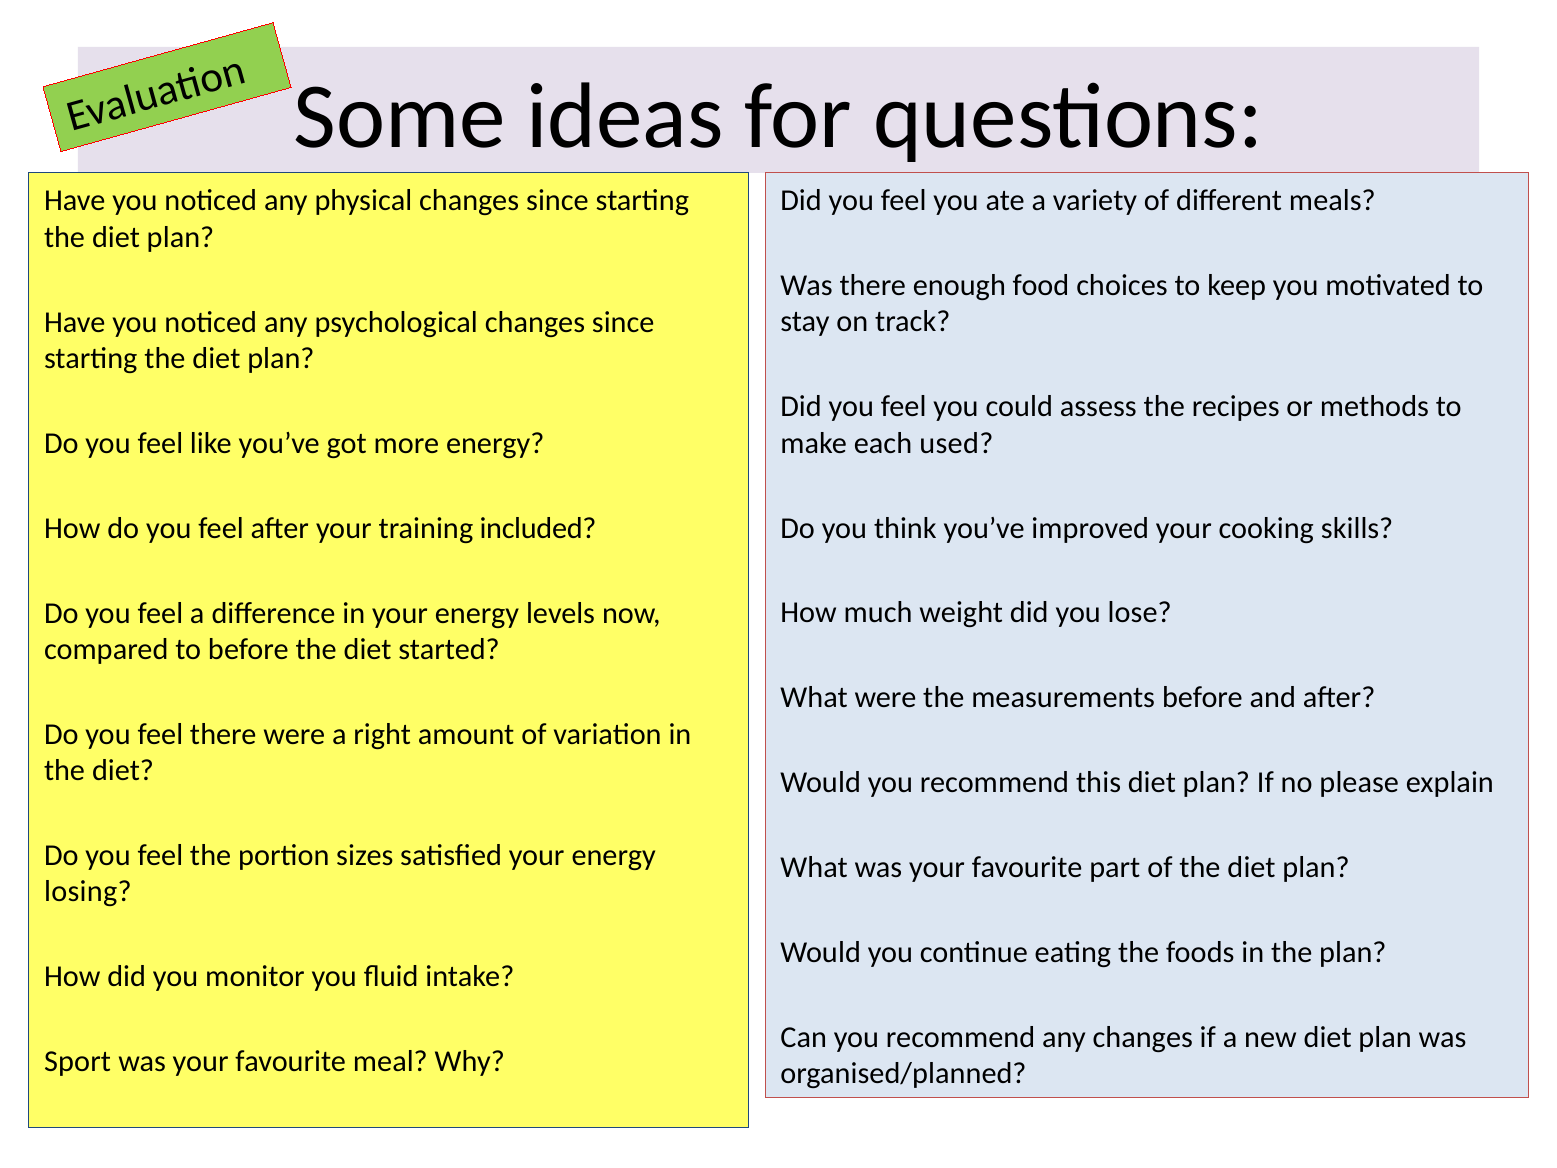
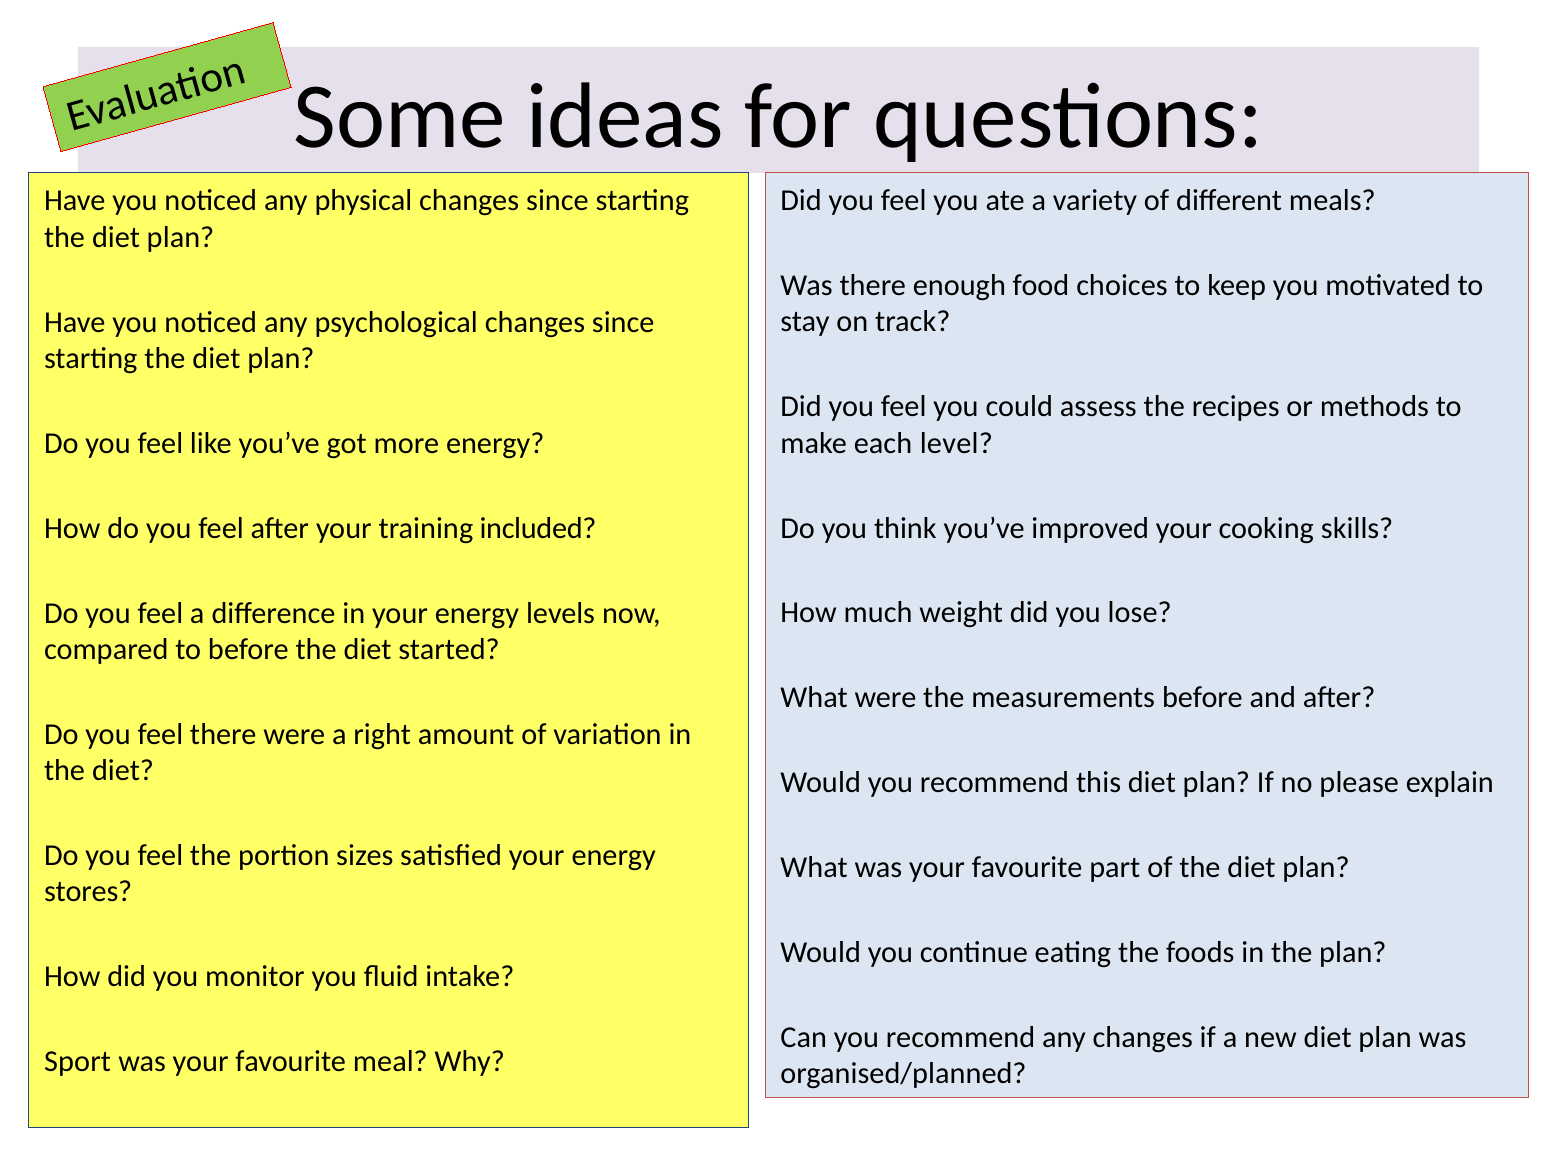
used: used -> level
losing: losing -> stores
